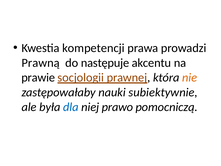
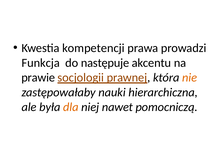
Prawną: Prawną -> Funkcja
subiektywnie: subiektywnie -> hierarchiczna
dla colour: blue -> orange
prawo: prawo -> nawet
